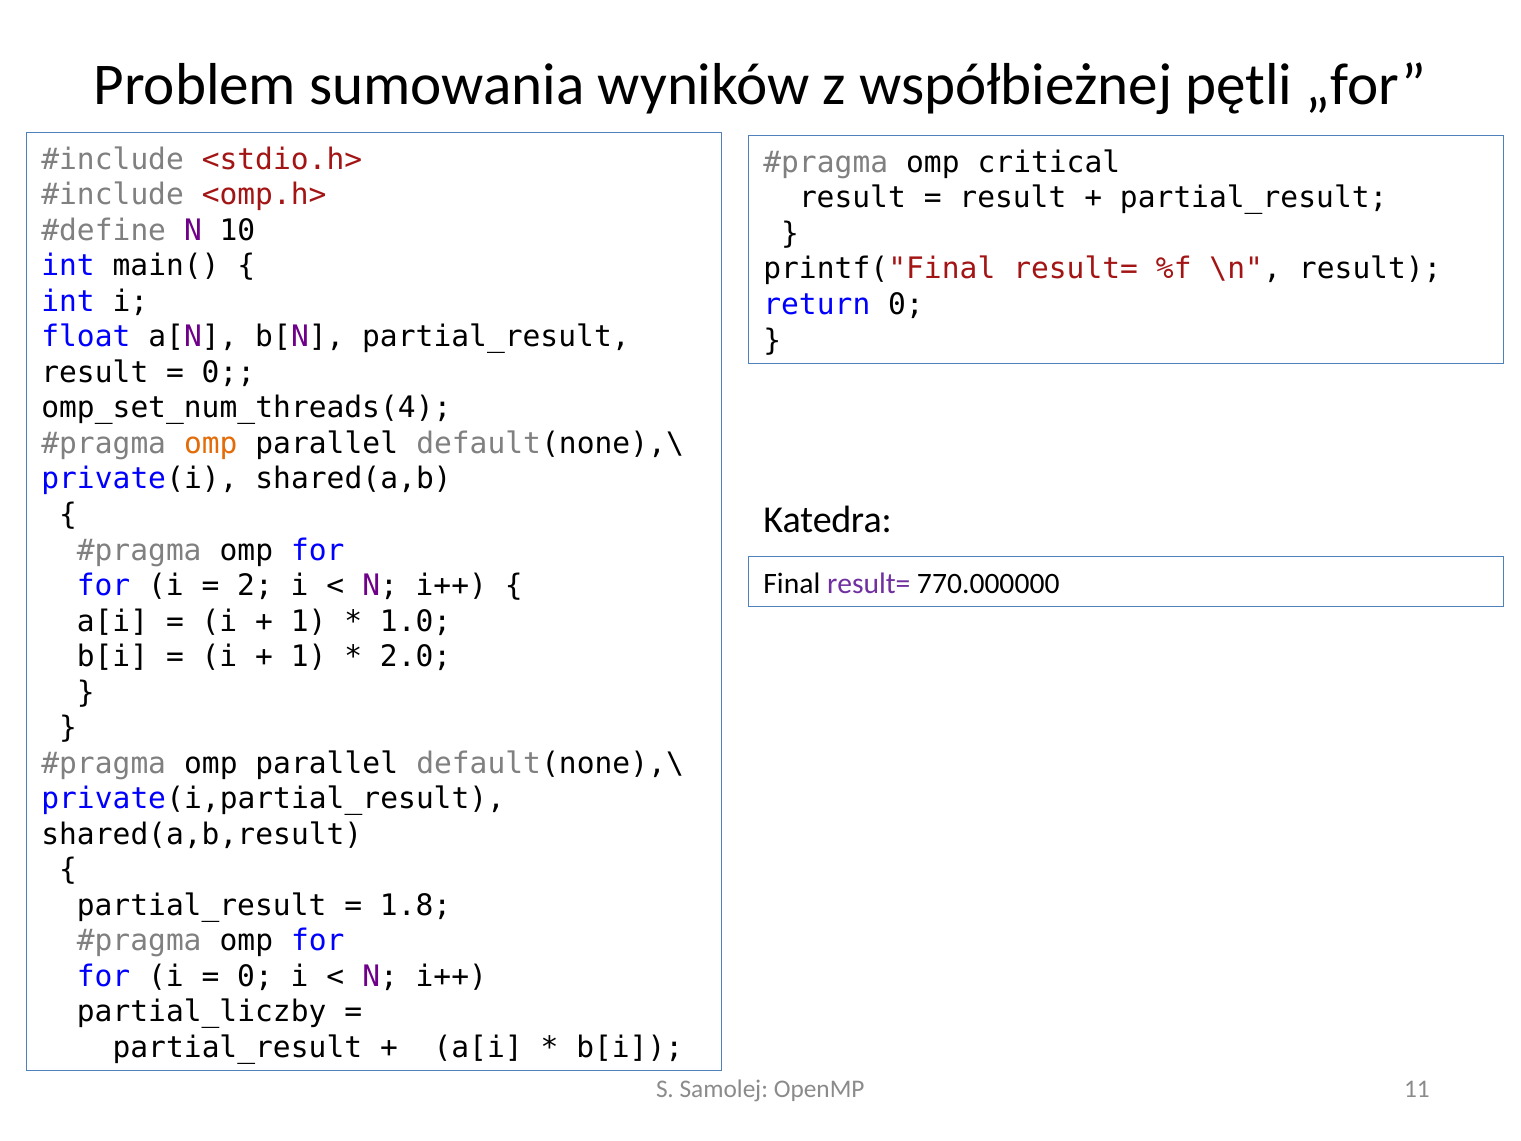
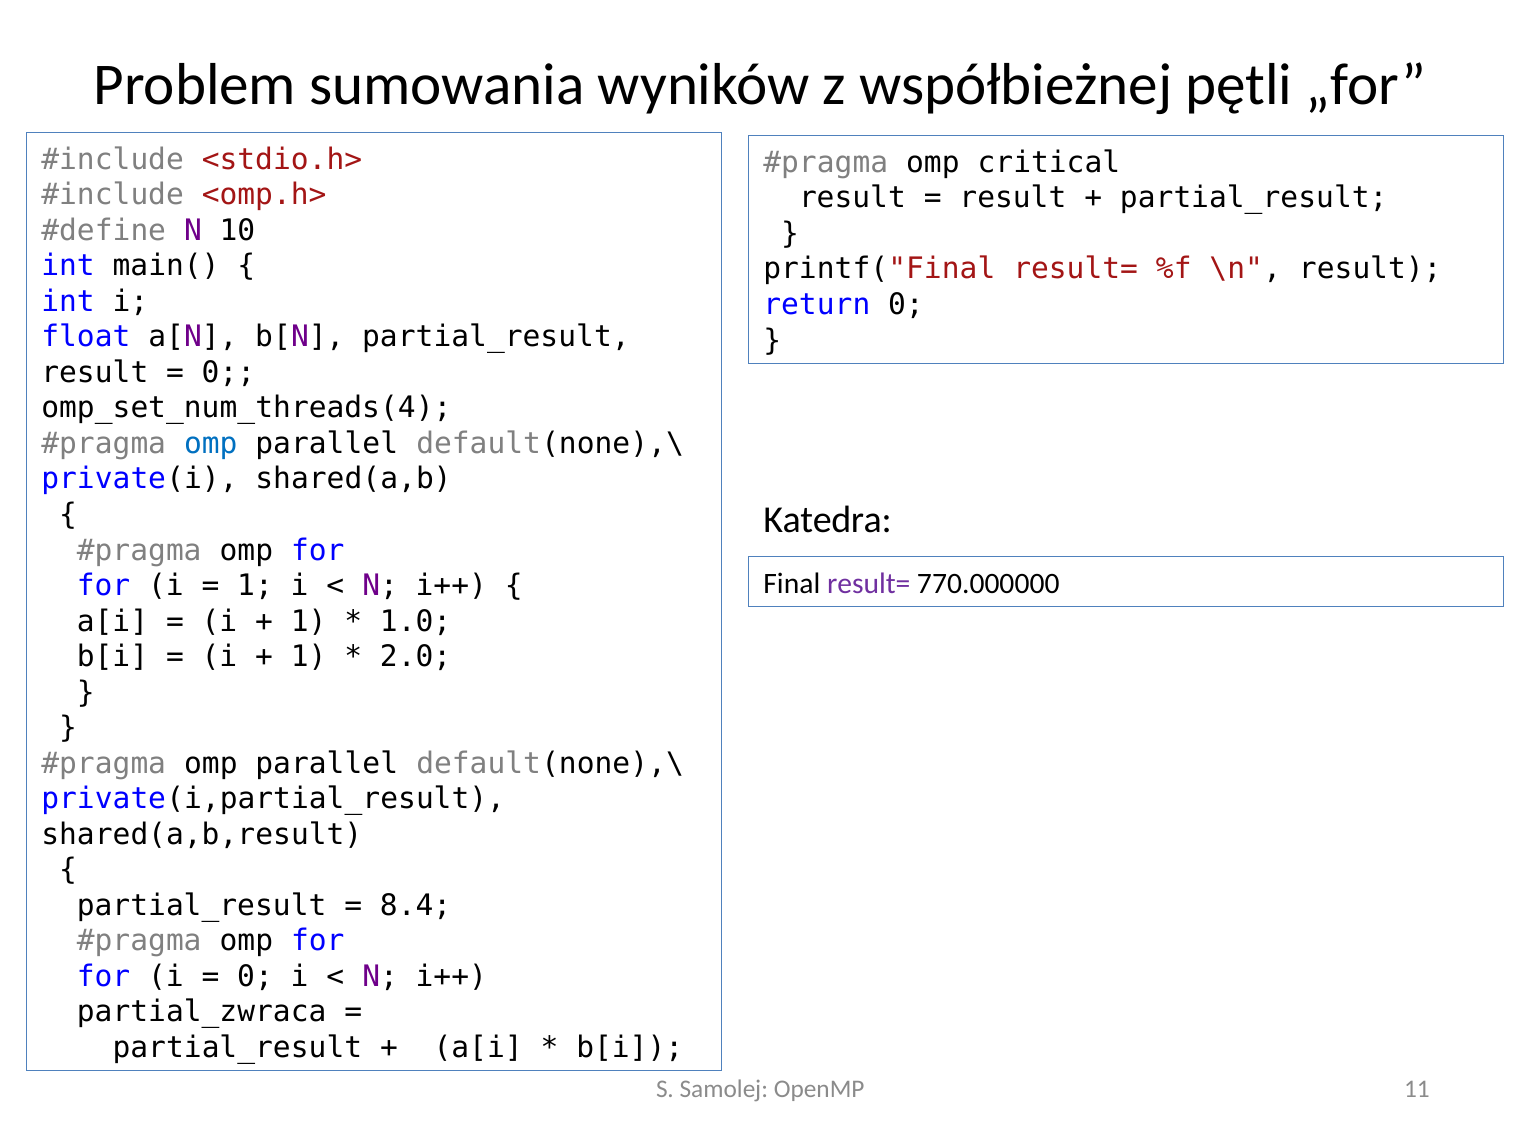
omp at (211, 444) colour: orange -> blue
2 at (255, 586): 2 -> 1
1.8: 1.8 -> 8.4
partial_liczby: partial_liczby -> partial_zwraca
